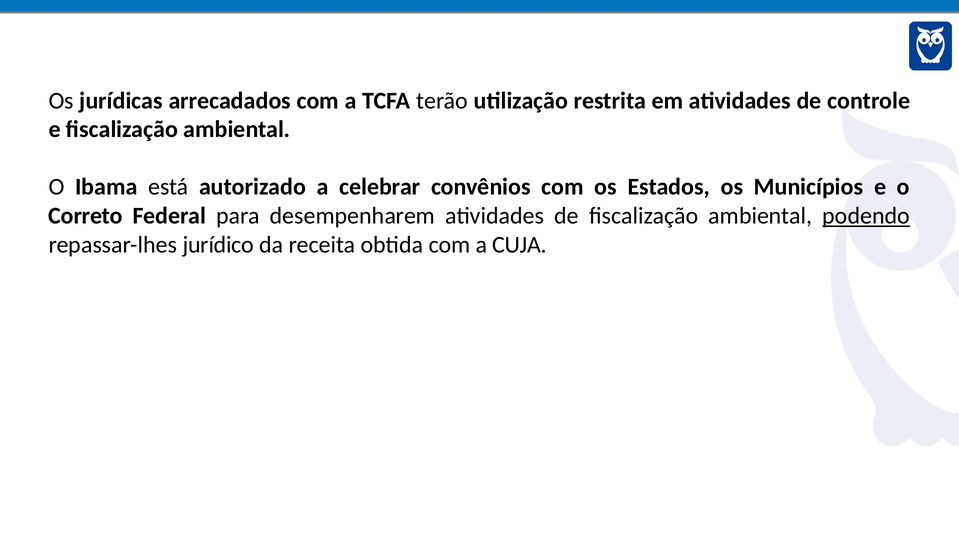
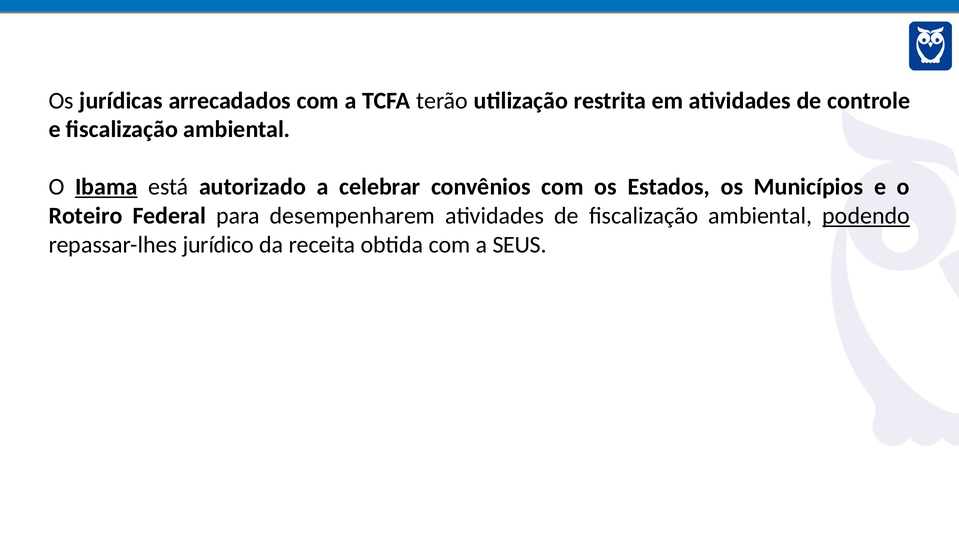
Ibama underline: none -> present
Correto: Correto -> Roteiro
CUJA: CUJA -> SEUS
